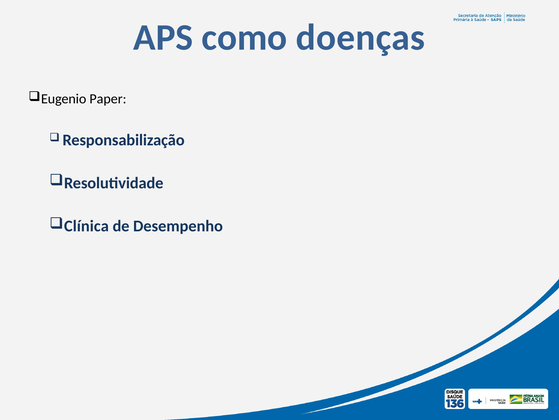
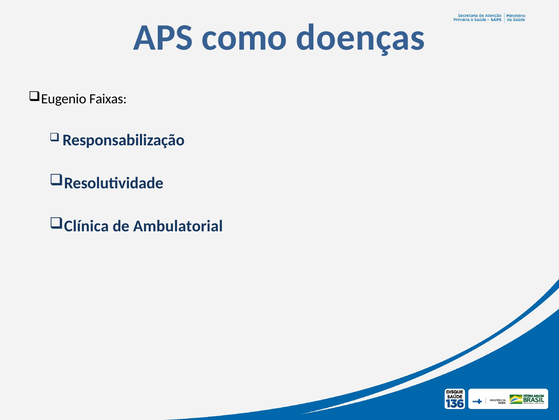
Paper: Paper -> Faixas
Desempenho: Desempenho -> Ambulatorial
